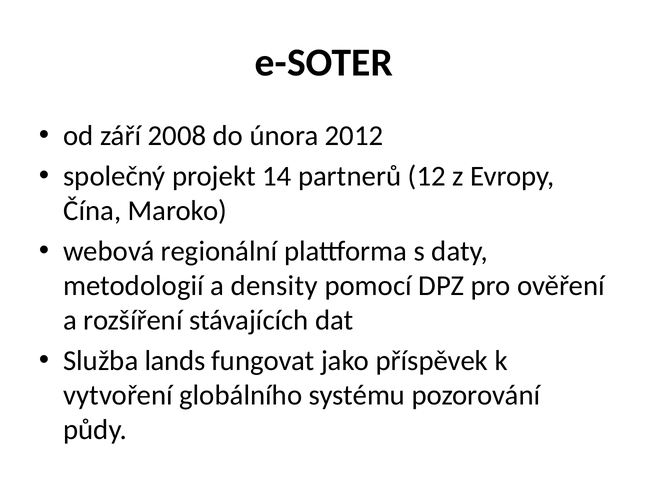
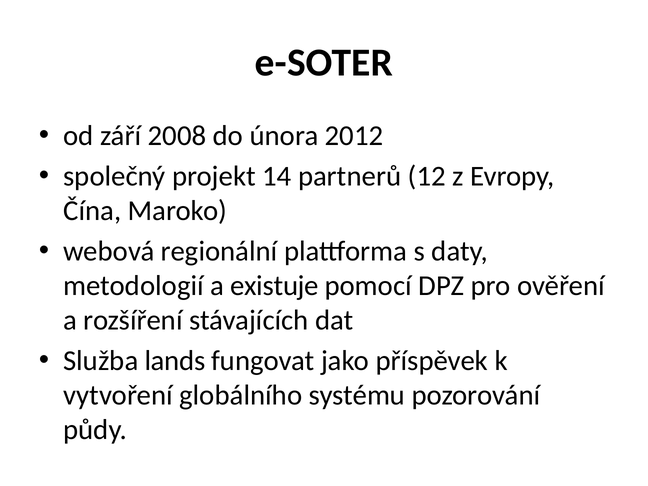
density: density -> existuje
